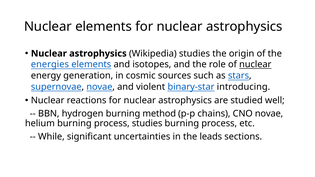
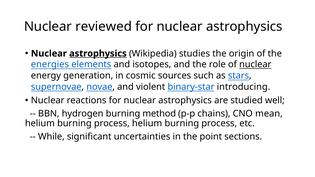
Nuclear elements: elements -> reviewed
astrophysics at (98, 54) underline: none -> present
CNO novae: novae -> mean
process studies: studies -> helium
leads: leads -> point
